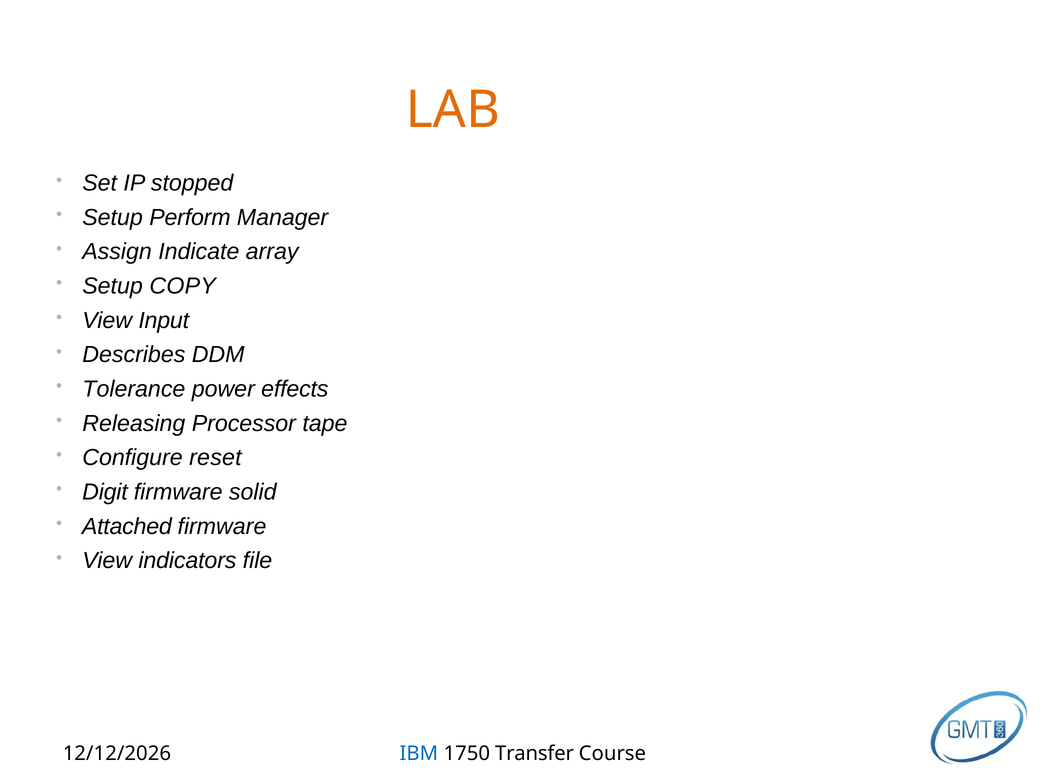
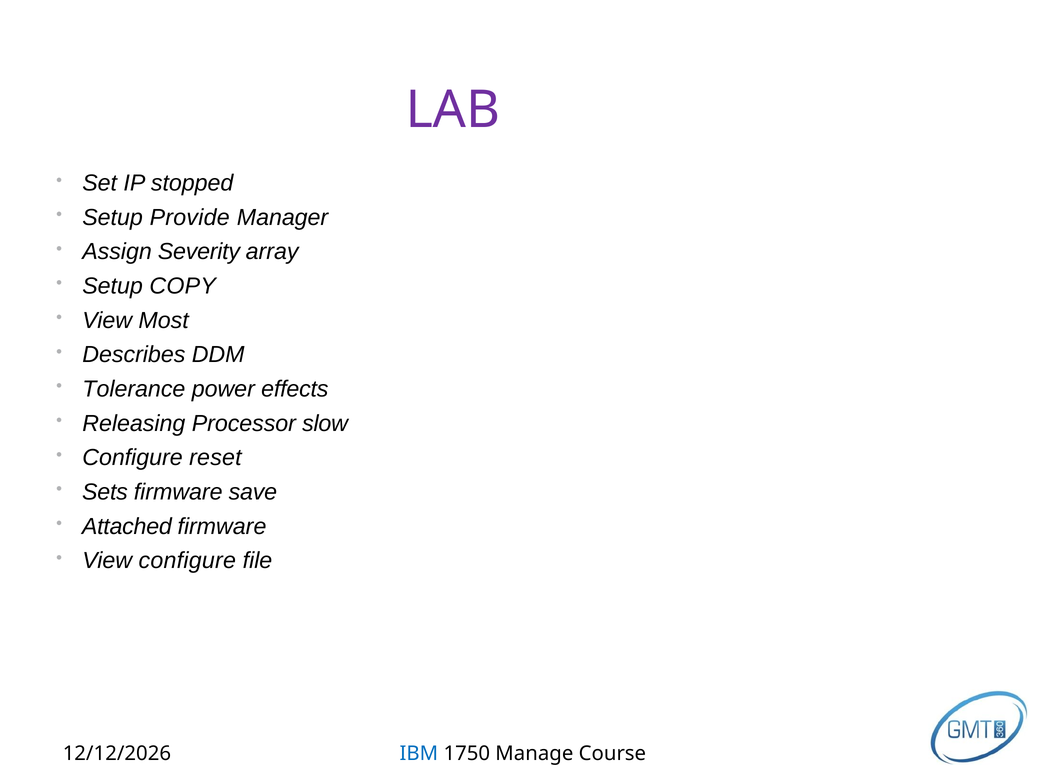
LAB colour: orange -> purple
Perform: Perform -> Provide
Indicate: Indicate -> Severity
Input: Input -> Most
tape: tape -> slow
Digit: Digit -> Sets
solid: solid -> save
View indicators: indicators -> configure
Transfer: Transfer -> Manage
